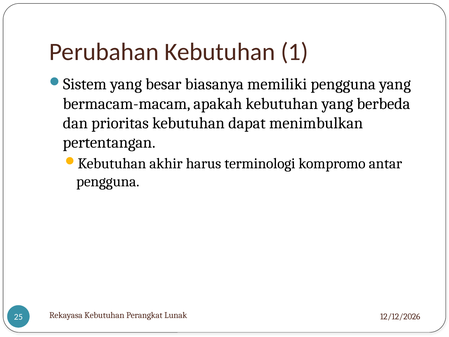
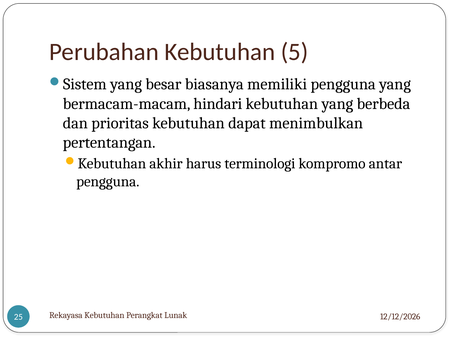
1: 1 -> 5
apakah: apakah -> hindari
